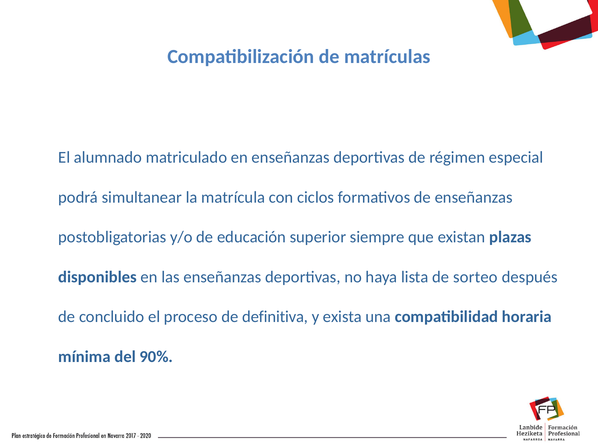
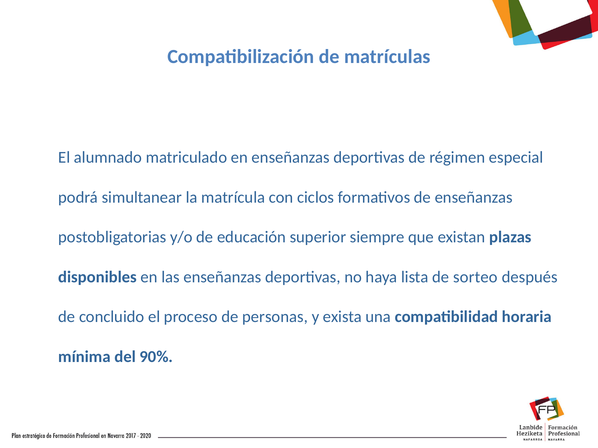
definitiva: definitiva -> personas
